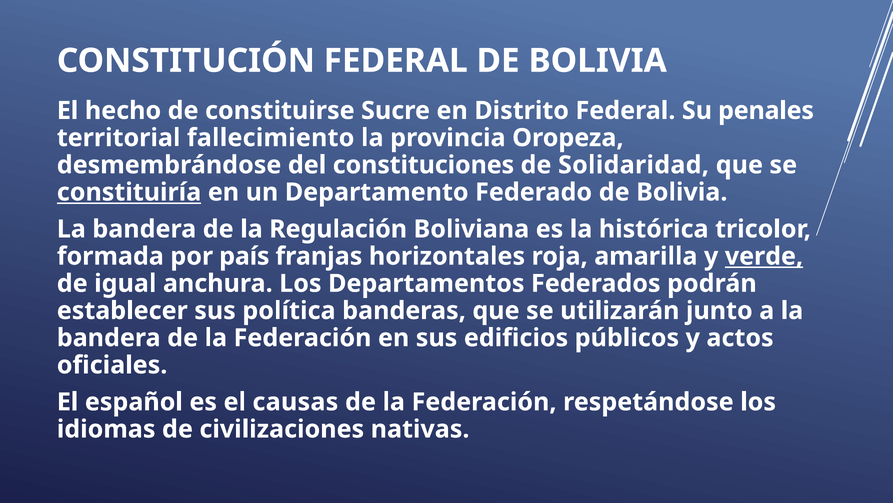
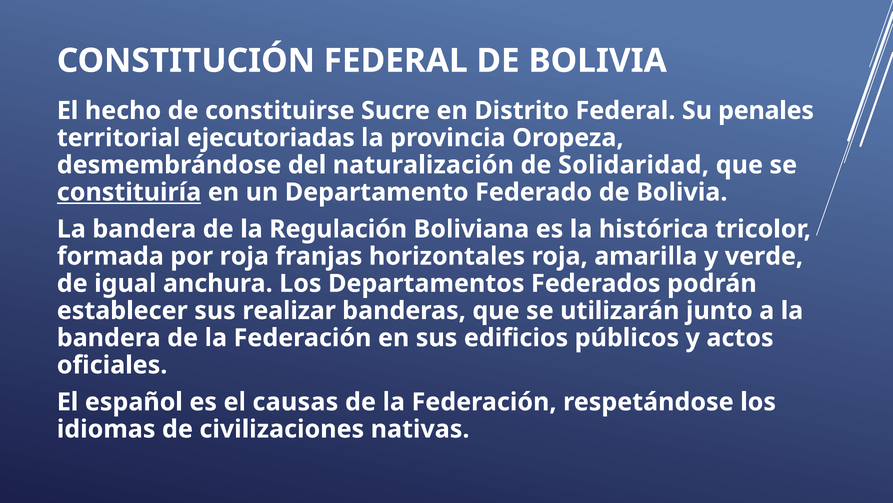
fallecimiento: fallecimiento -> ejecutoriadas
constituciones: constituciones -> naturalización
por país: país -> roja
verde underline: present -> none
política: política -> realizar
